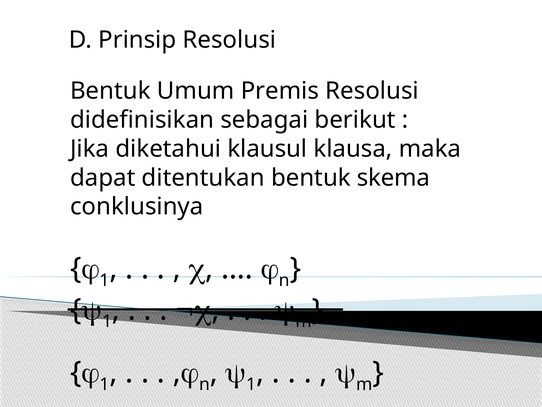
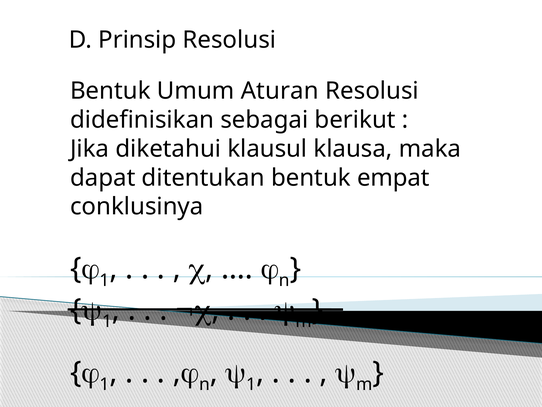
Premis: Premis -> Aturan
skema: skema -> empat
